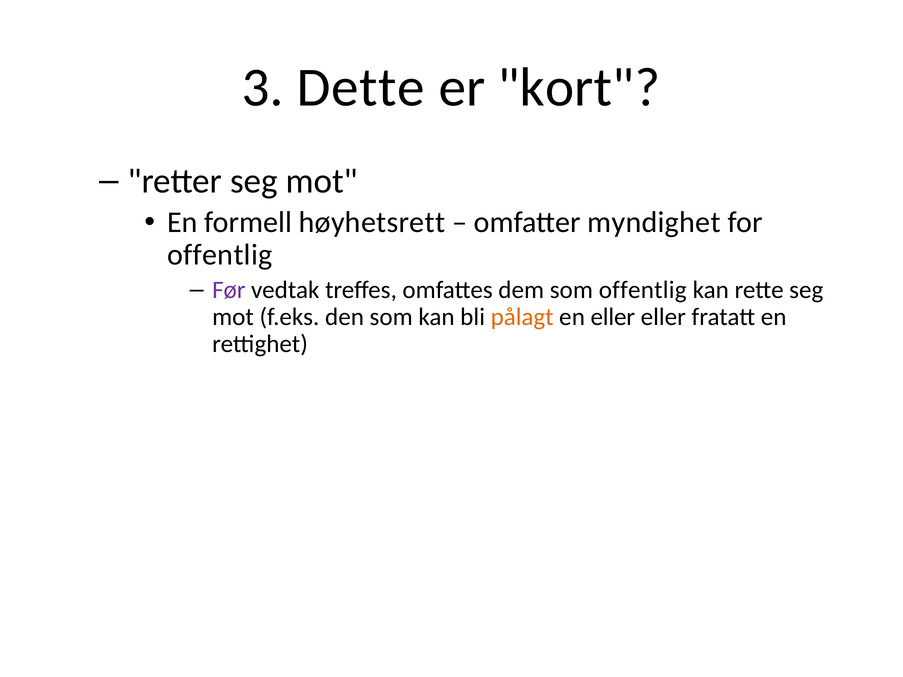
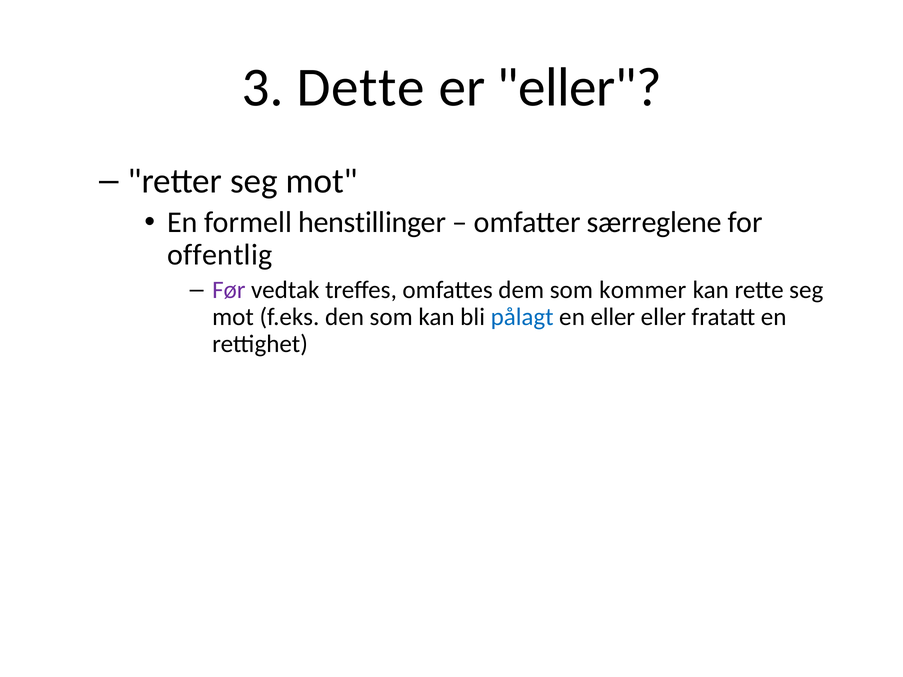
er kort: kort -> eller
høyhetsrett: høyhetsrett -> henstillinger
myndighet: myndighet -> særreglene
som offentlig: offentlig -> kommer
pålagt colour: orange -> blue
